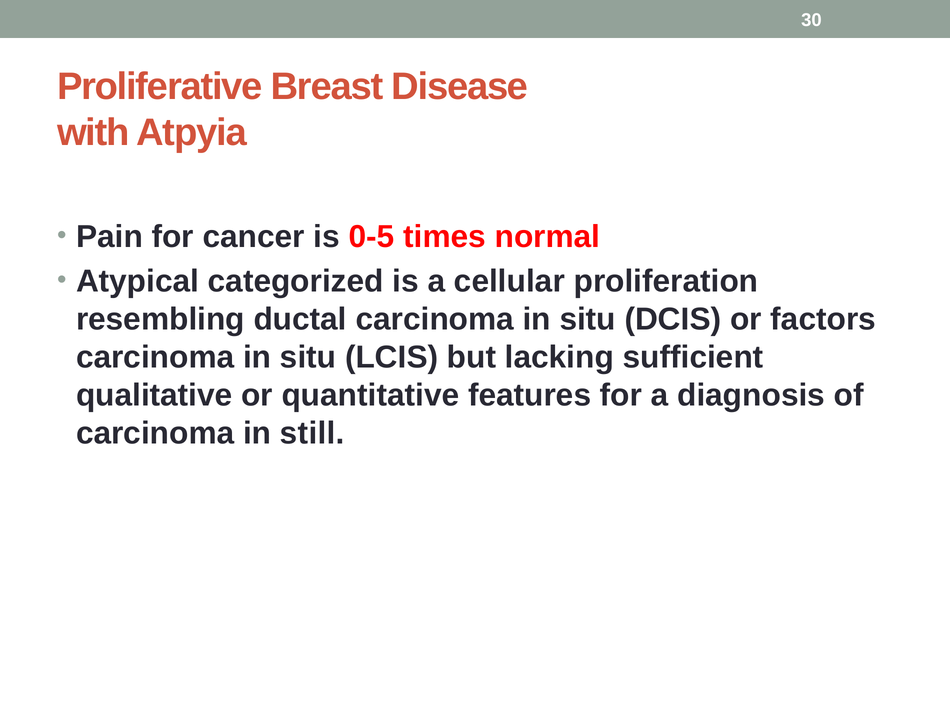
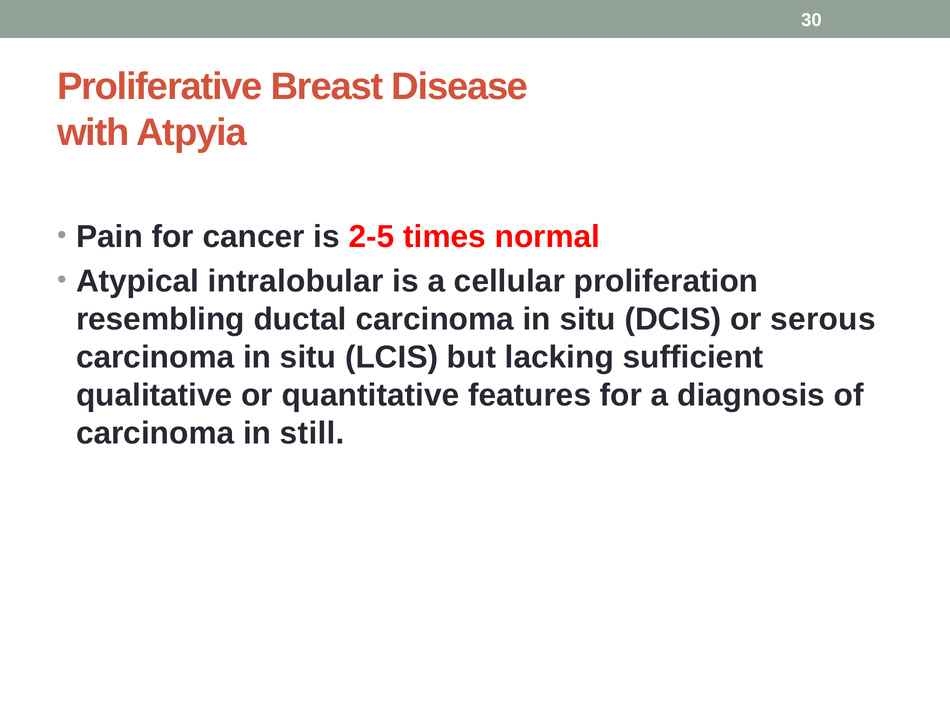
0-5: 0-5 -> 2-5
categorized: categorized -> intralobular
factors: factors -> serous
